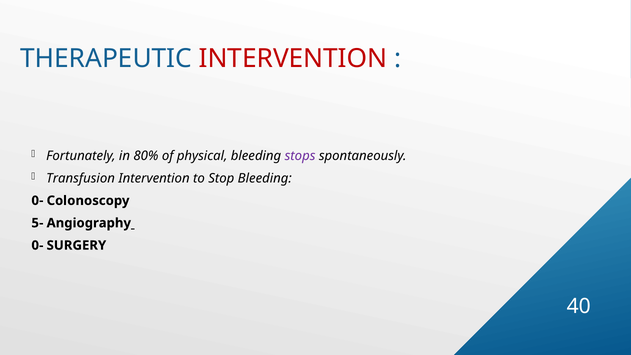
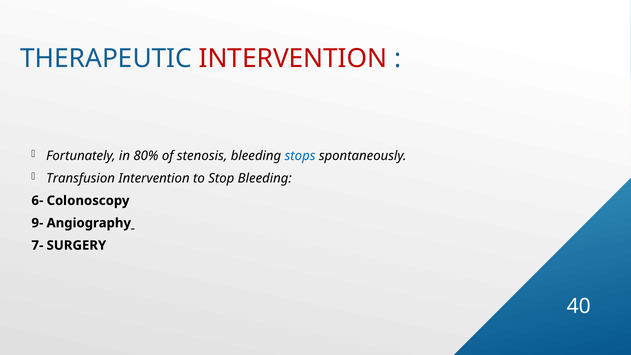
physical: physical -> stenosis
stops colour: purple -> blue
0- at (37, 201): 0- -> 6-
5-: 5- -> 9-
0- at (37, 245): 0- -> 7-
